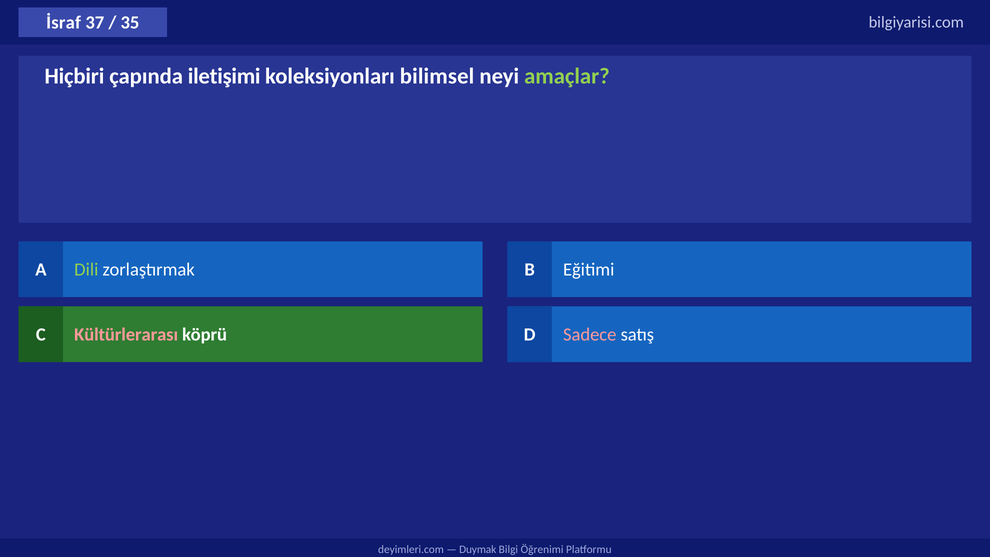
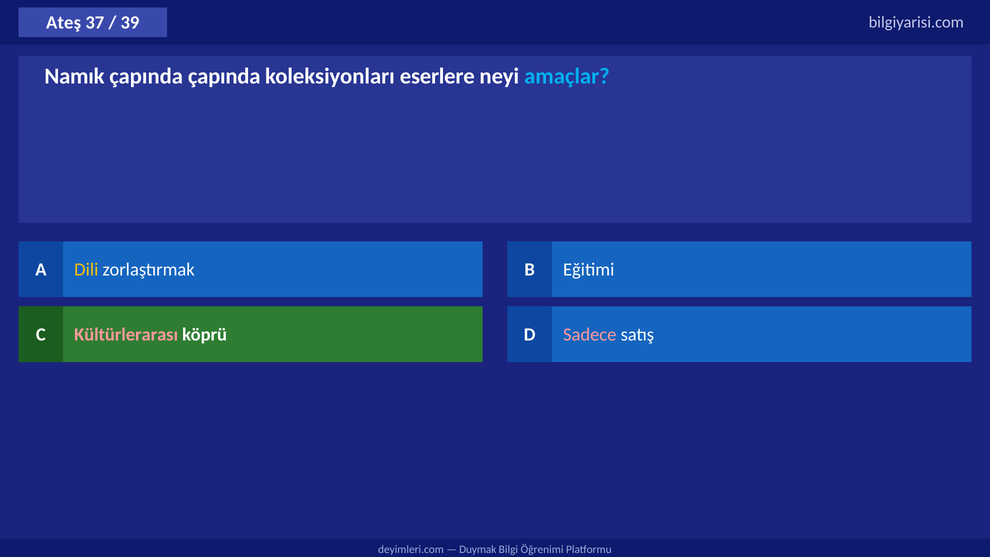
İsraf: İsraf -> Ateş
35: 35 -> 39
Hiçbiri: Hiçbiri -> Namık
çapında iletişimi: iletişimi -> çapında
bilimsel: bilimsel -> eserlere
amaçlar colour: light green -> light blue
Dili colour: light green -> yellow
